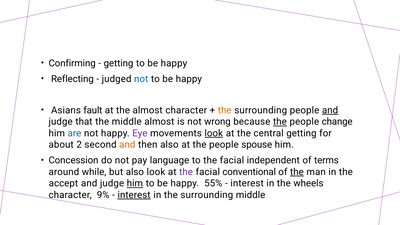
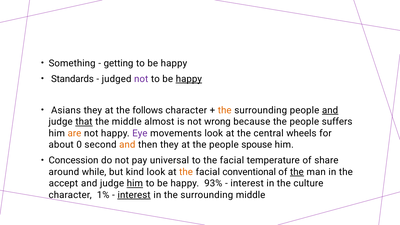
Confirming: Confirming -> Something
Reflecting: Reflecting -> Standards
not at (141, 79) colour: blue -> purple
happy at (189, 79) underline: none -> present
Asians fault: fault -> they
the almost: almost -> follows
that underline: none -> present
the at (280, 122) underline: present -> none
change: change -> suffers
are colour: blue -> orange
look at (214, 133) underline: present -> none
central getting: getting -> wheels
2: 2 -> 0
then also: also -> they
language: language -> universal
independent: independent -> temperature
terms: terms -> share
but also: also -> kind
the at (186, 172) colour: purple -> orange
55%: 55% -> 93%
wheels: wheels -> culture
9%: 9% -> 1%
